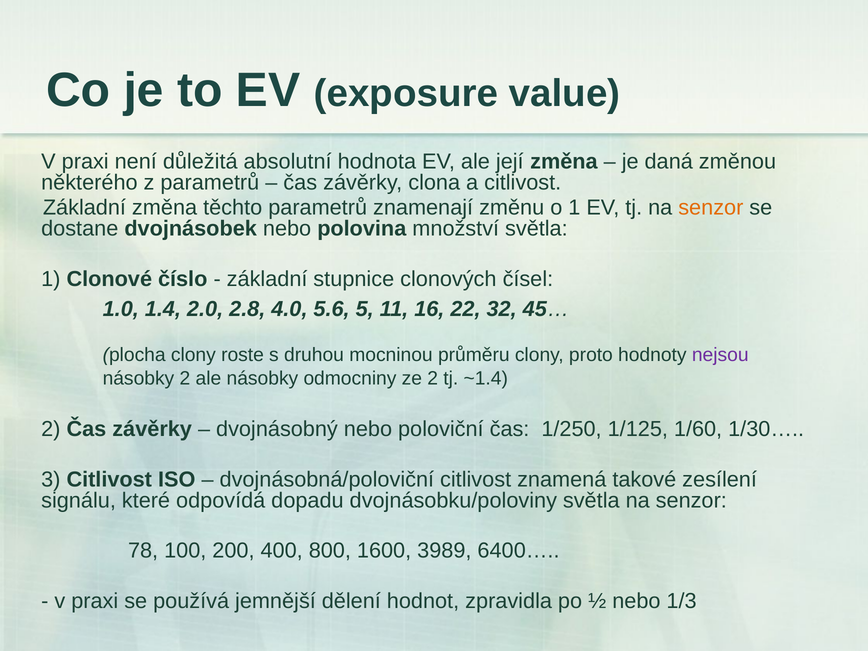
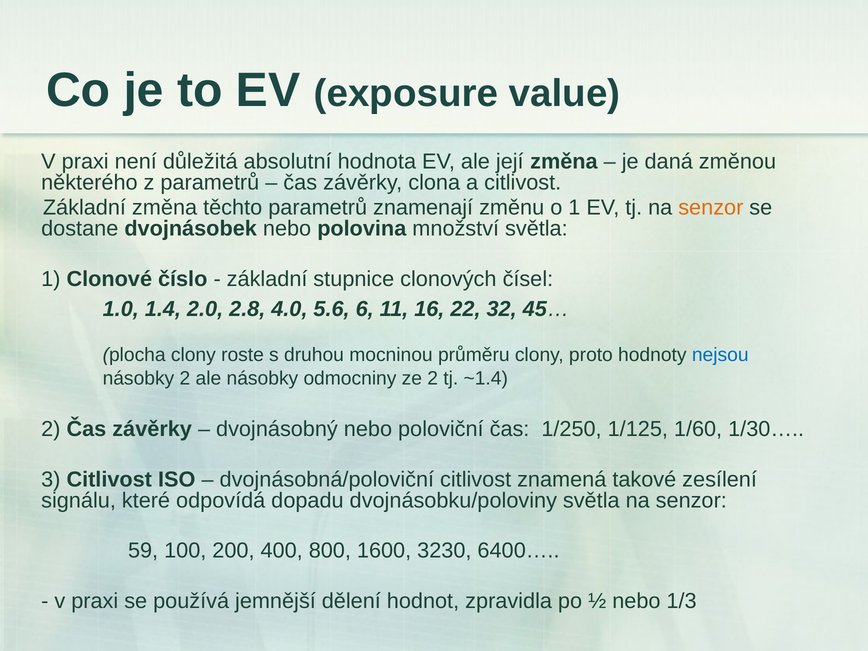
5: 5 -> 6
nejsou colour: purple -> blue
78: 78 -> 59
3989: 3989 -> 3230
